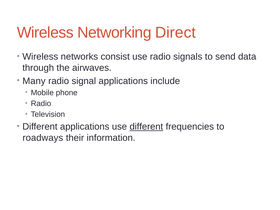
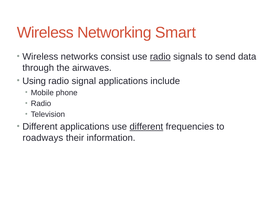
Direct: Direct -> Smart
radio at (160, 57) underline: none -> present
Many: Many -> Using
